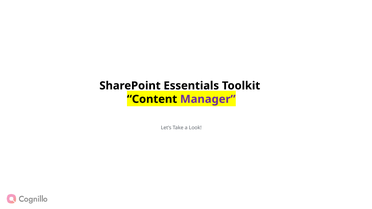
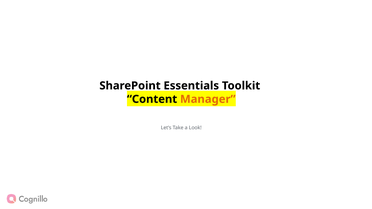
Manager colour: purple -> orange
